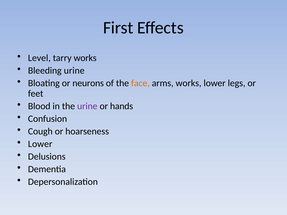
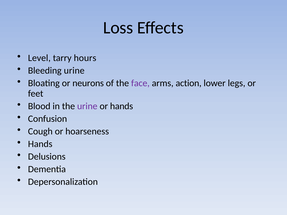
First: First -> Loss
tarry works: works -> hours
face colour: orange -> purple
arms works: works -> action
Lower at (40, 144): Lower -> Hands
